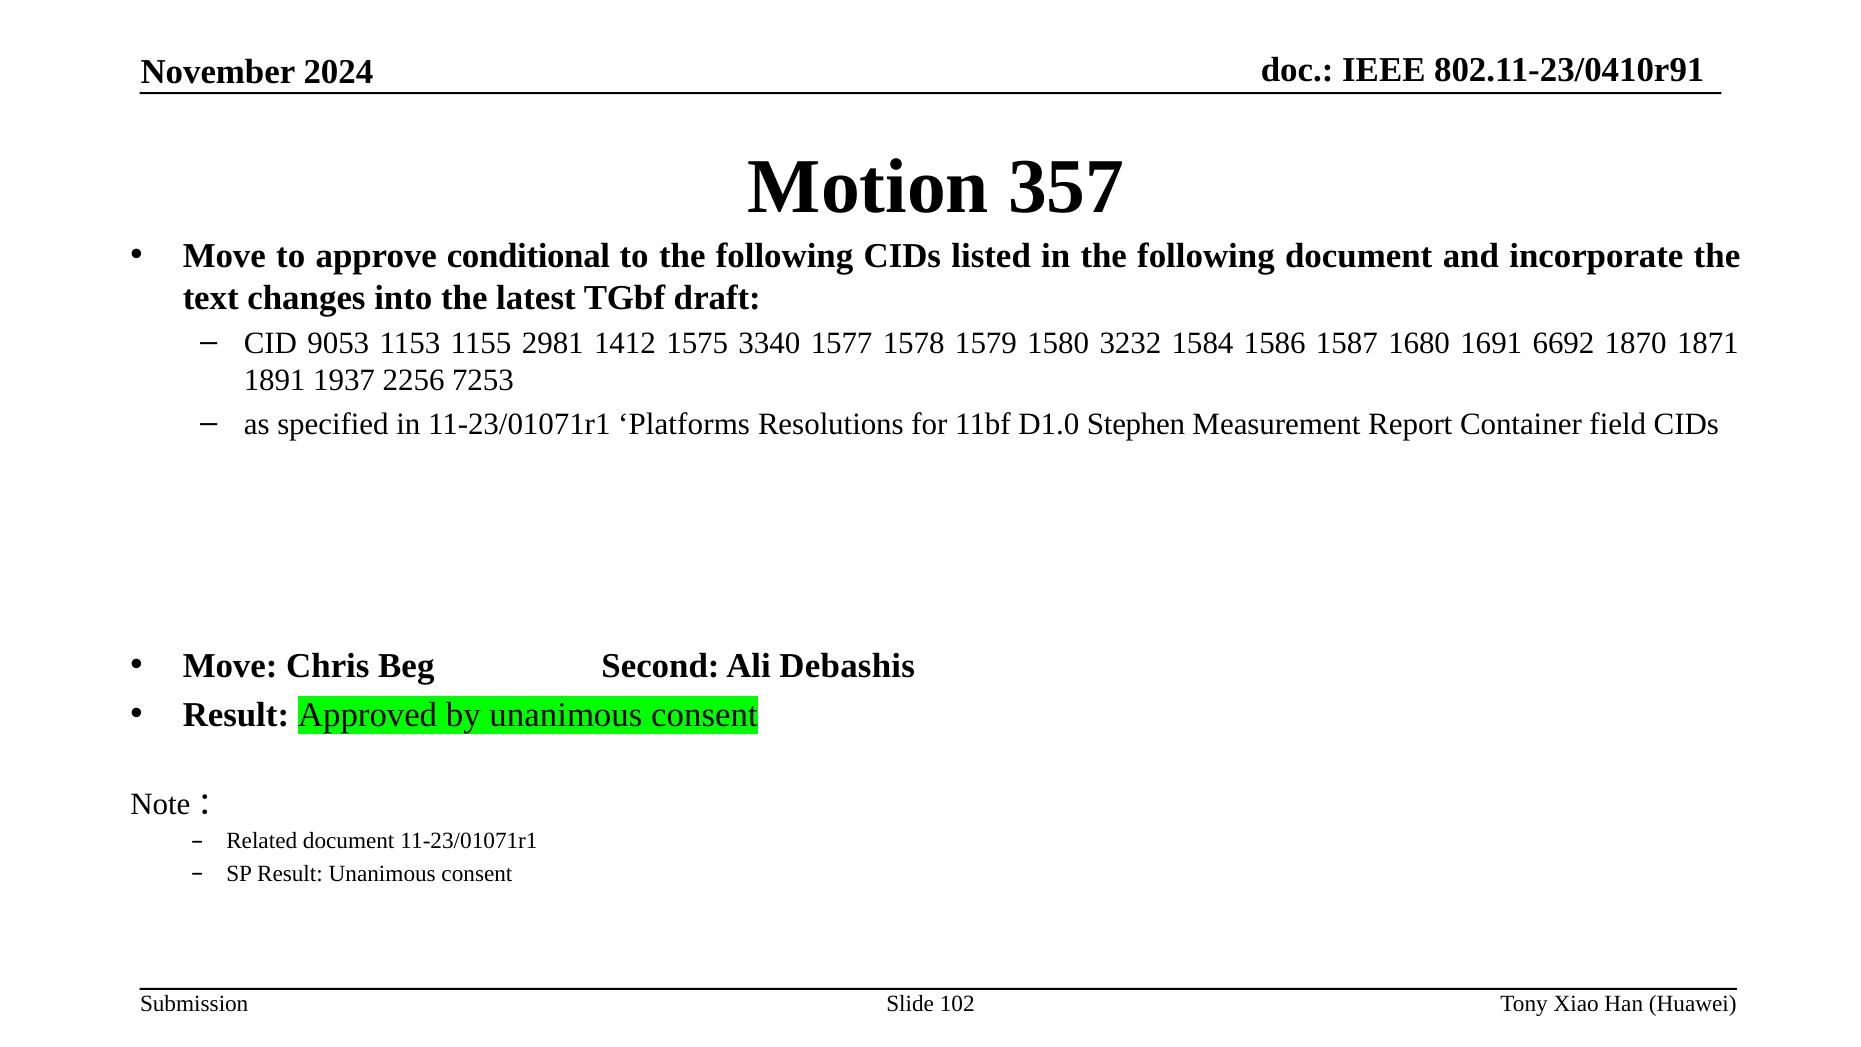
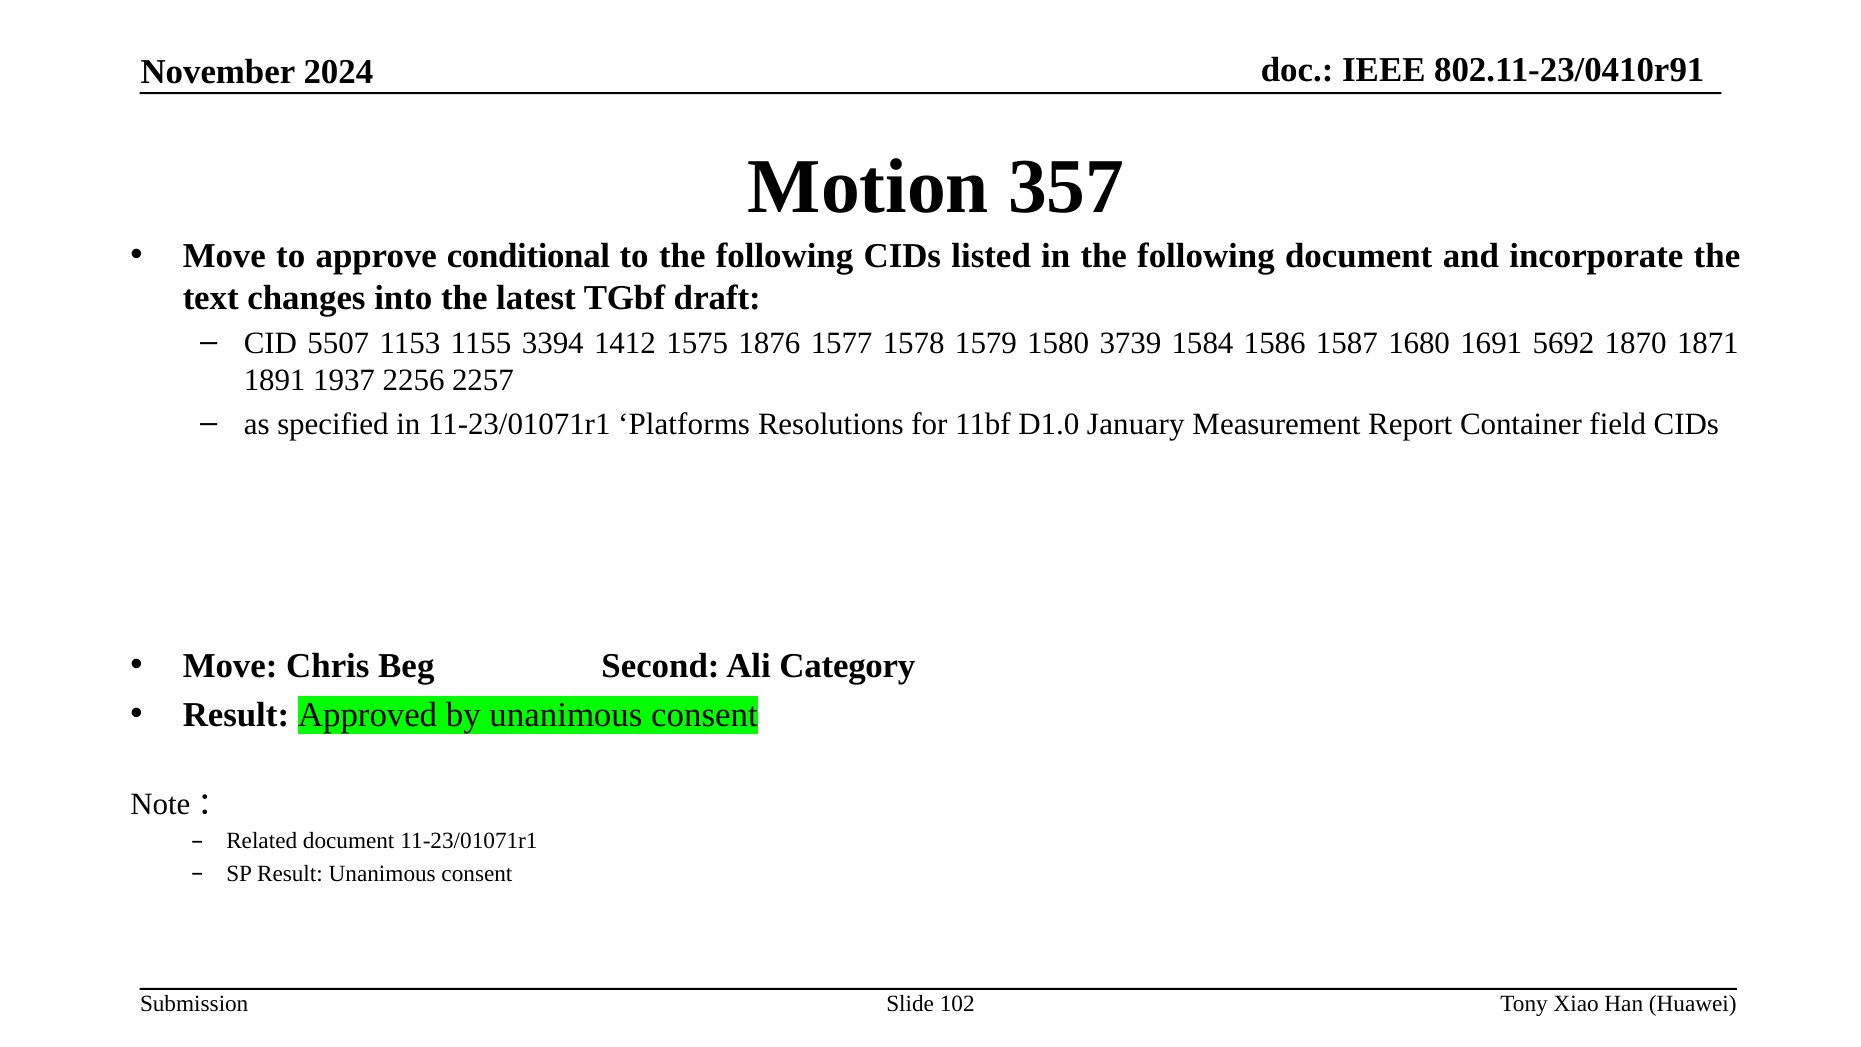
9053: 9053 -> 5507
2981: 2981 -> 3394
3340: 3340 -> 1876
3232: 3232 -> 3739
6692: 6692 -> 5692
7253: 7253 -> 2257
Stephen: Stephen -> January
Debashis: Debashis -> Category
